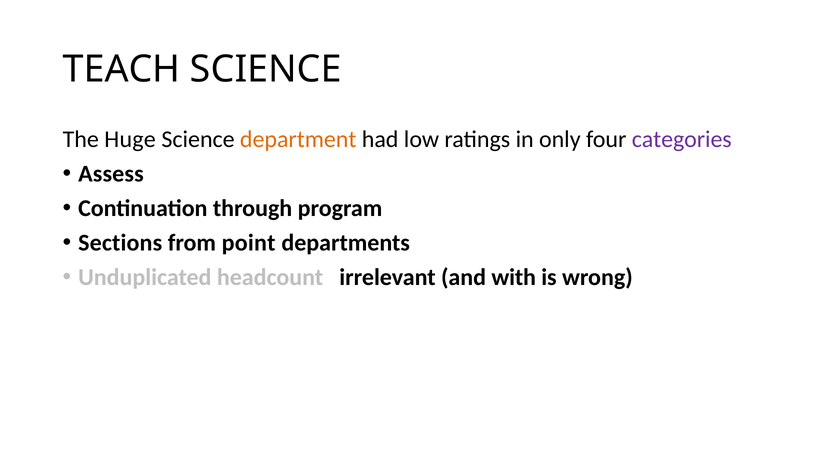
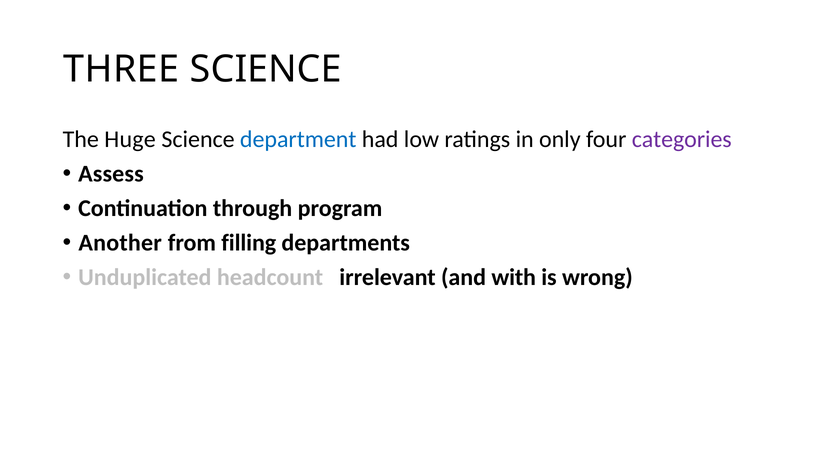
TEACH: TEACH -> THREE
department colour: orange -> blue
Sections: Sections -> Another
point: point -> filling
